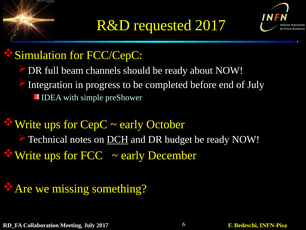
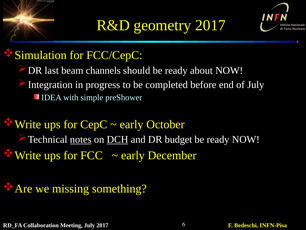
requested: requested -> geometry
full: full -> last
notes underline: none -> present
